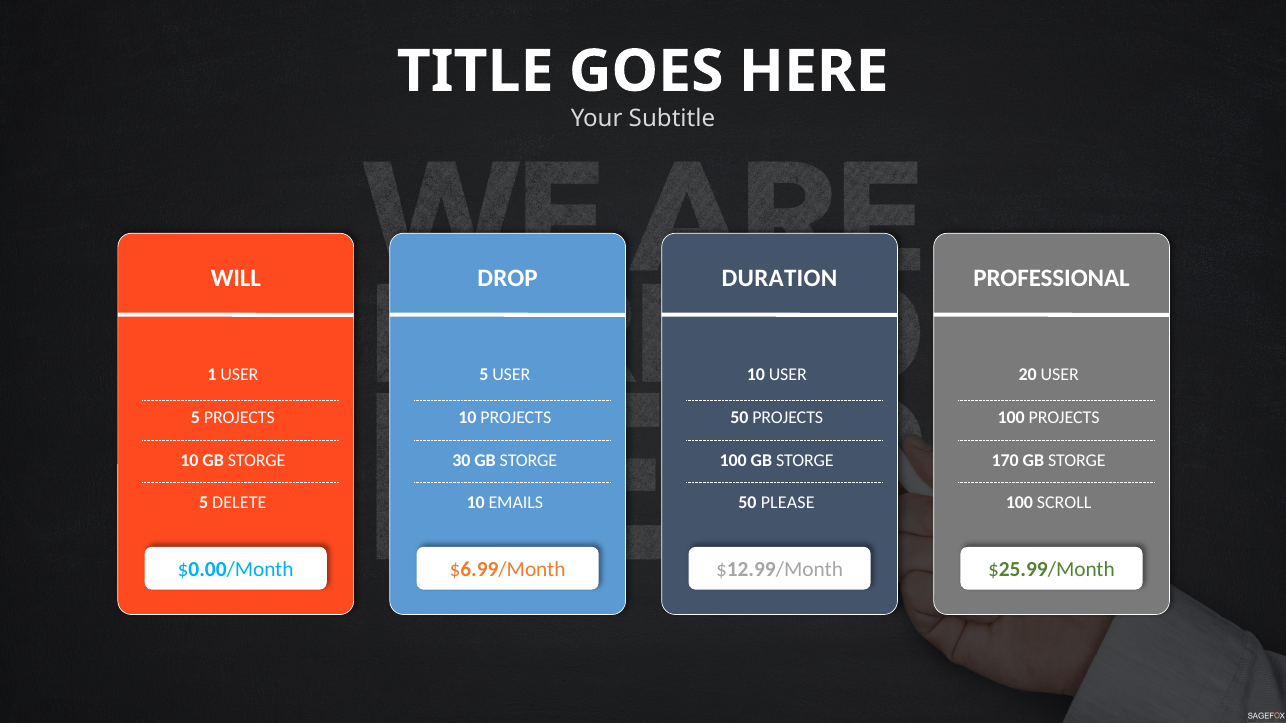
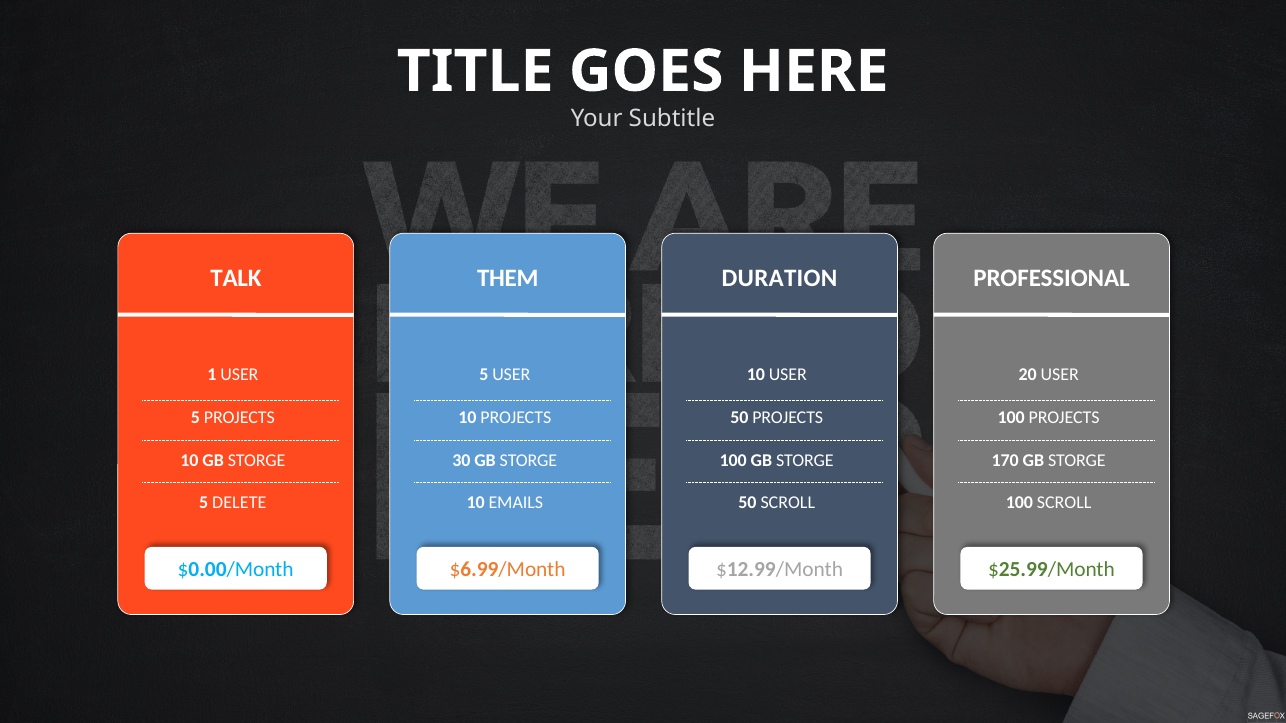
WILL: WILL -> TALK
DROP: DROP -> THEM
50 PLEASE: PLEASE -> SCROLL
